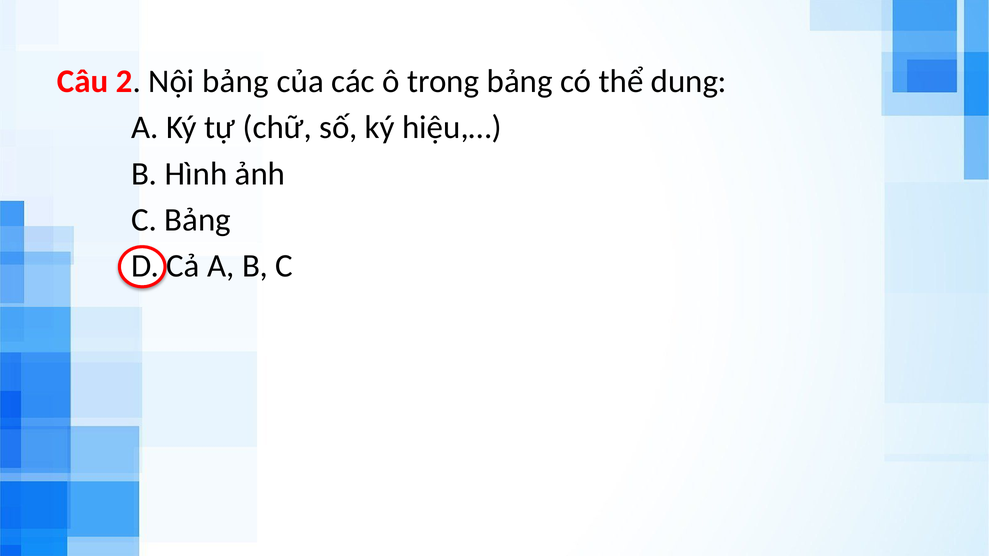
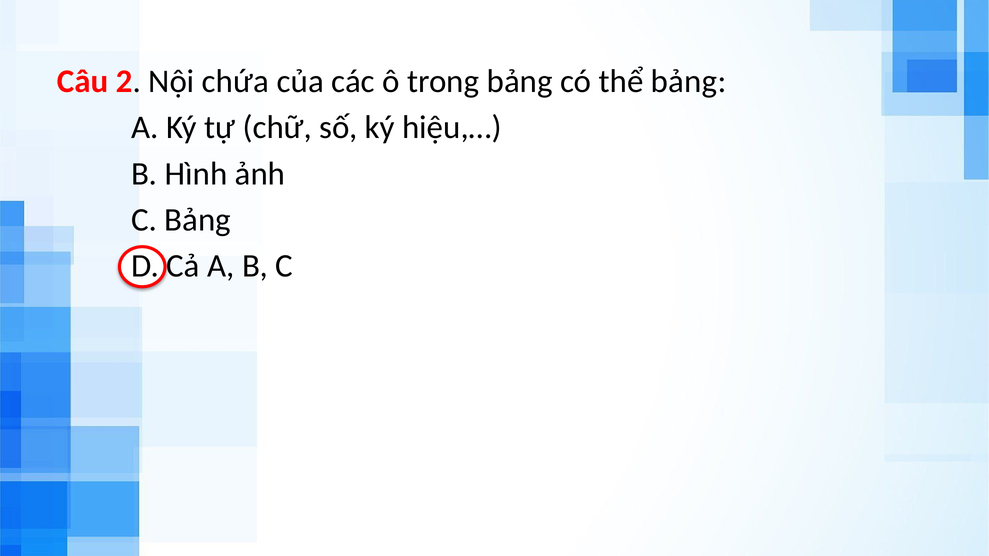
Nội bảng: bảng -> chứa
thể dung: dung -> bảng
